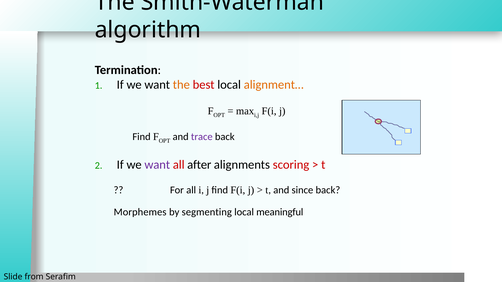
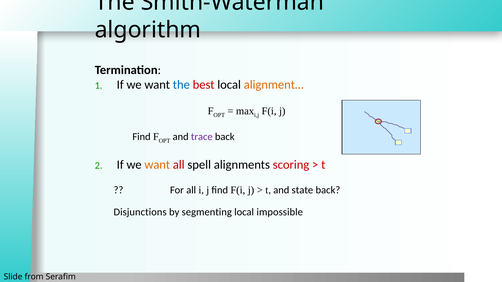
the at (181, 85) colour: orange -> blue
want at (157, 165) colour: purple -> orange
after: after -> spell
since: since -> state
Morphemes: Morphemes -> Disjunctions
meaningful: meaningful -> impossible
